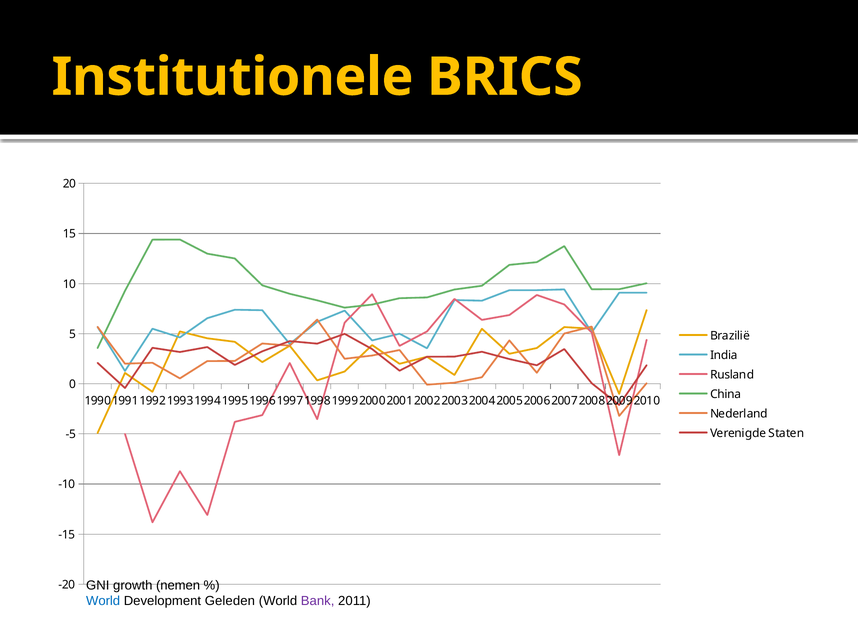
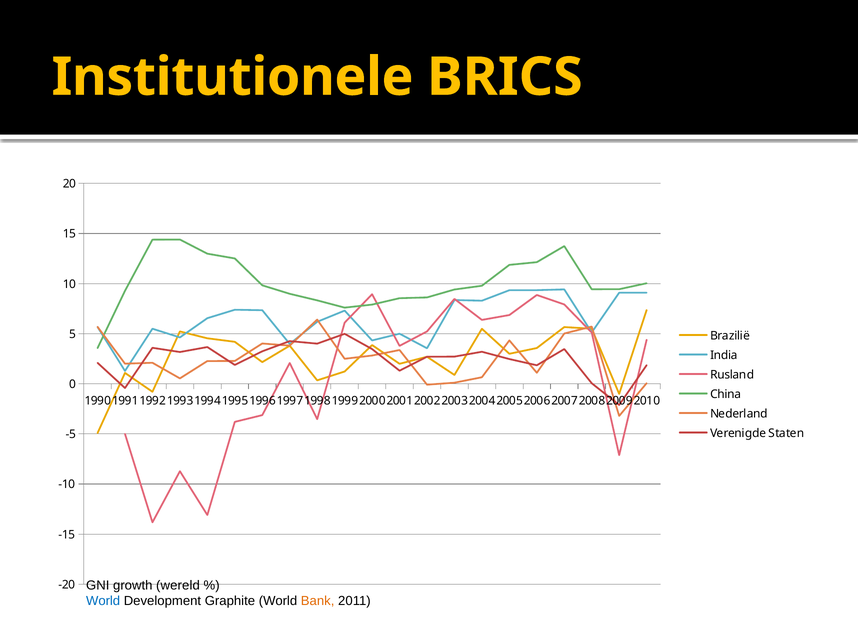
nemen: nemen -> wereld
Geleden: Geleden -> Graphite
Bank colour: purple -> orange
